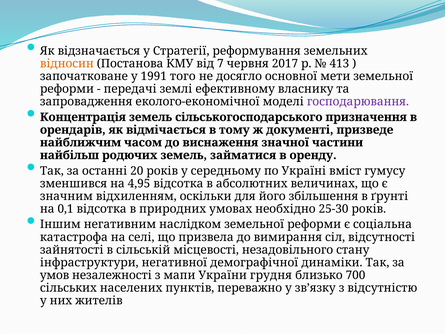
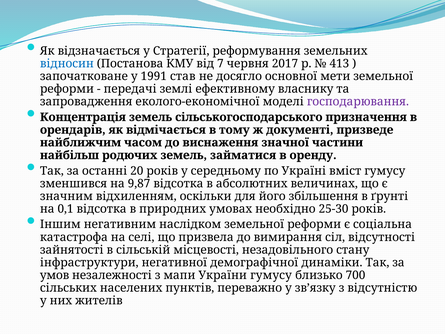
відносин colour: orange -> blue
того: того -> став
4,95: 4,95 -> 9,87
України грудня: грудня -> гумусу
